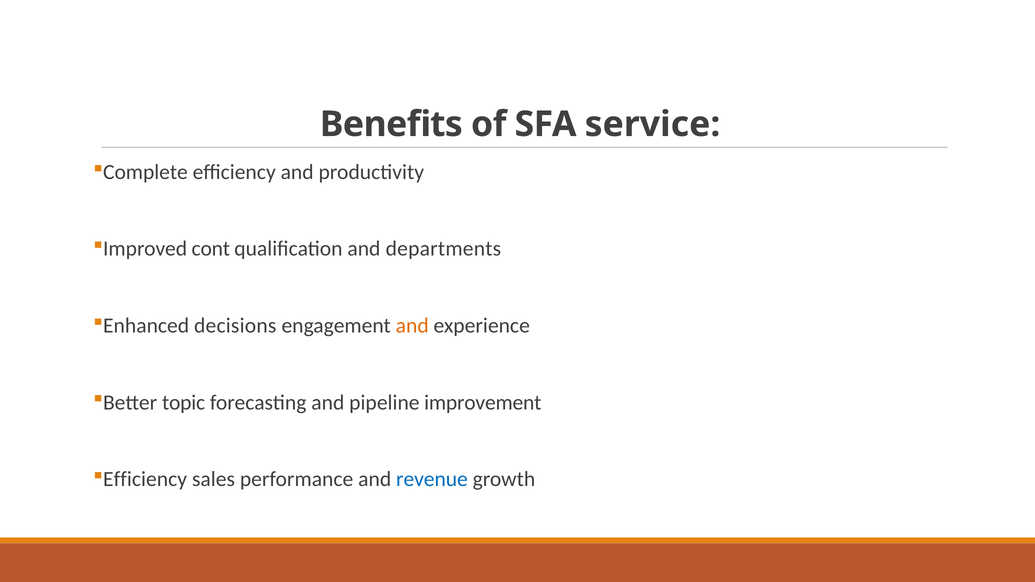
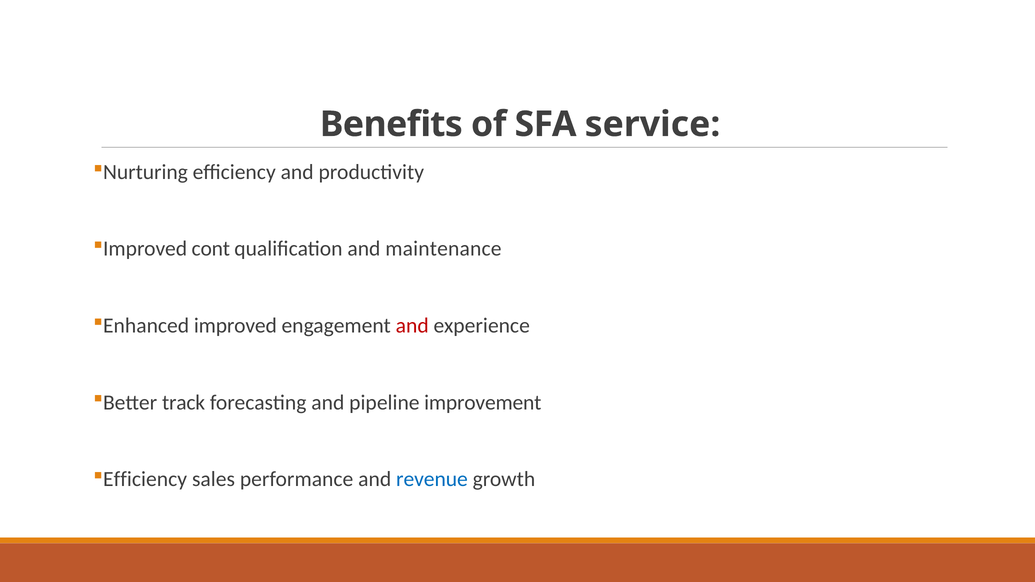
Complete: Complete -> Nurturing
departments: departments -> maintenance
Enhanced decisions: decisions -> improved
and at (412, 326) colour: orange -> red
topic: topic -> track
